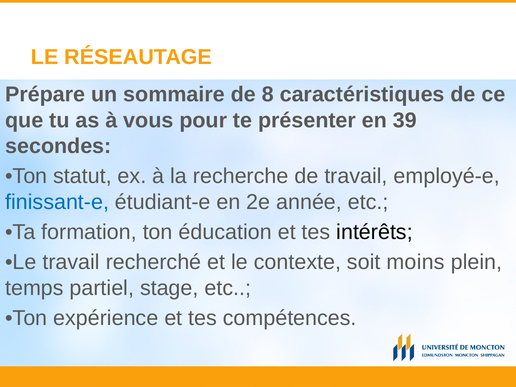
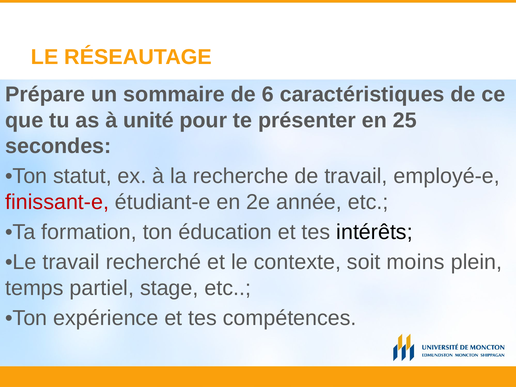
8: 8 -> 6
vous: vous -> unité
39: 39 -> 25
finissant-e colour: blue -> red
